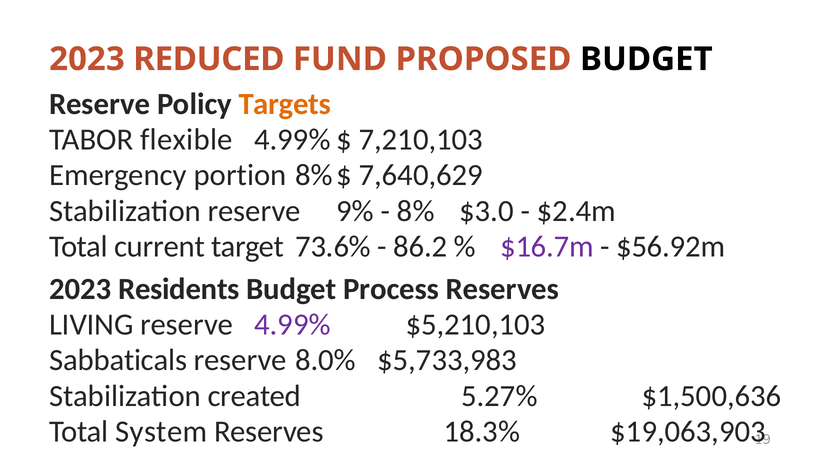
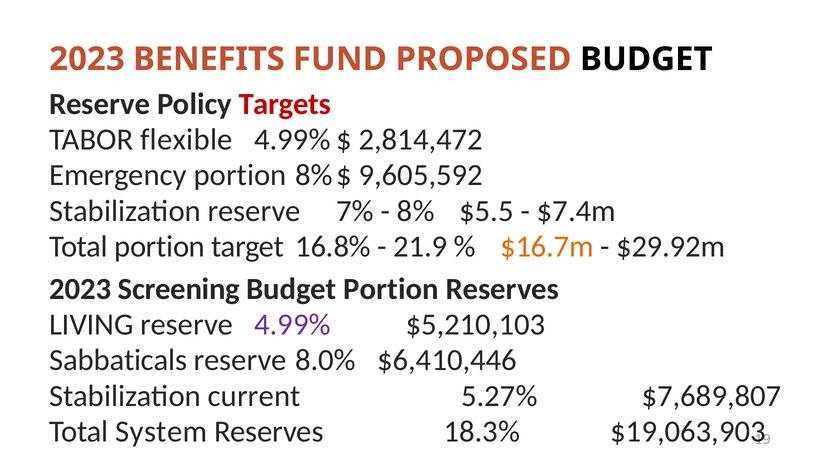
REDUCED: REDUCED -> BENEFITS
Targets colour: orange -> red
7,210,103: 7,210,103 -> 2,814,472
7,640,629: 7,640,629 -> 9,605,592
9%: 9% -> 7%
$3.0: $3.0 -> $5.5
$2.4m: $2.4m -> $7.4m
Total current: current -> portion
73.6%: 73.6% -> 16.8%
86.2: 86.2 -> 21.9
$16.7m colour: purple -> orange
$56.92m: $56.92m -> $29.92m
Residents: Residents -> Screening
Budget Process: Process -> Portion
$5,733,983: $5,733,983 -> $6,410,446
created: created -> current
$1,500,636: $1,500,636 -> $7,689,807
